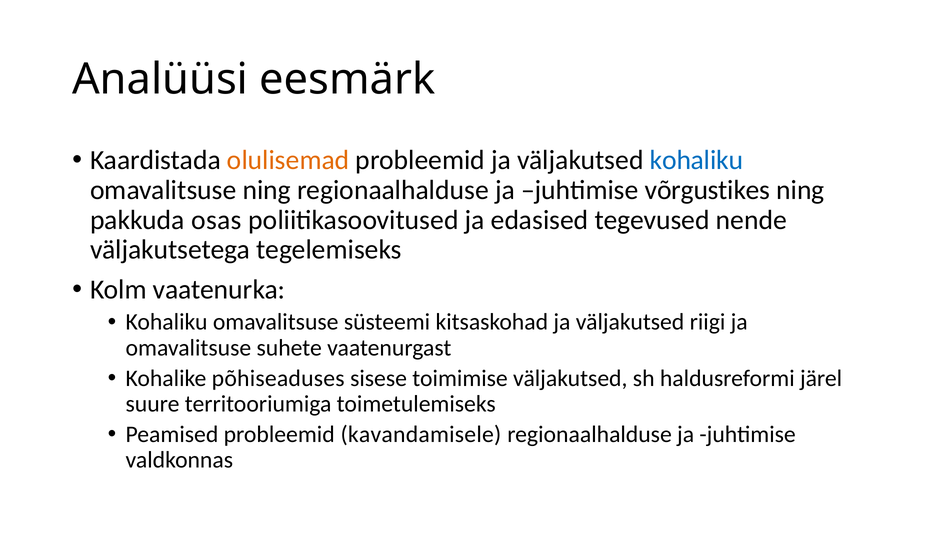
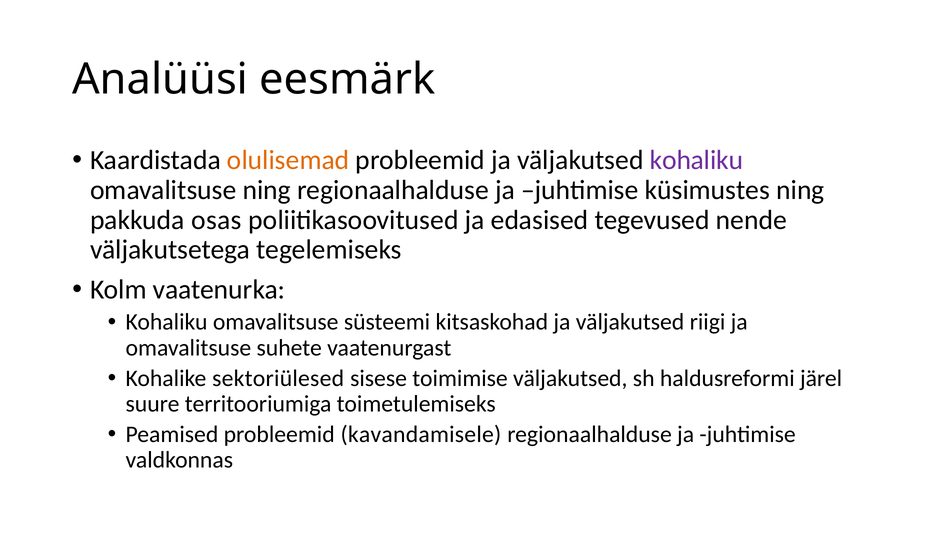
kohaliku at (696, 160) colour: blue -> purple
võrgustikes: võrgustikes -> küsimustes
põhiseaduses: põhiseaduses -> sektoriülesed
